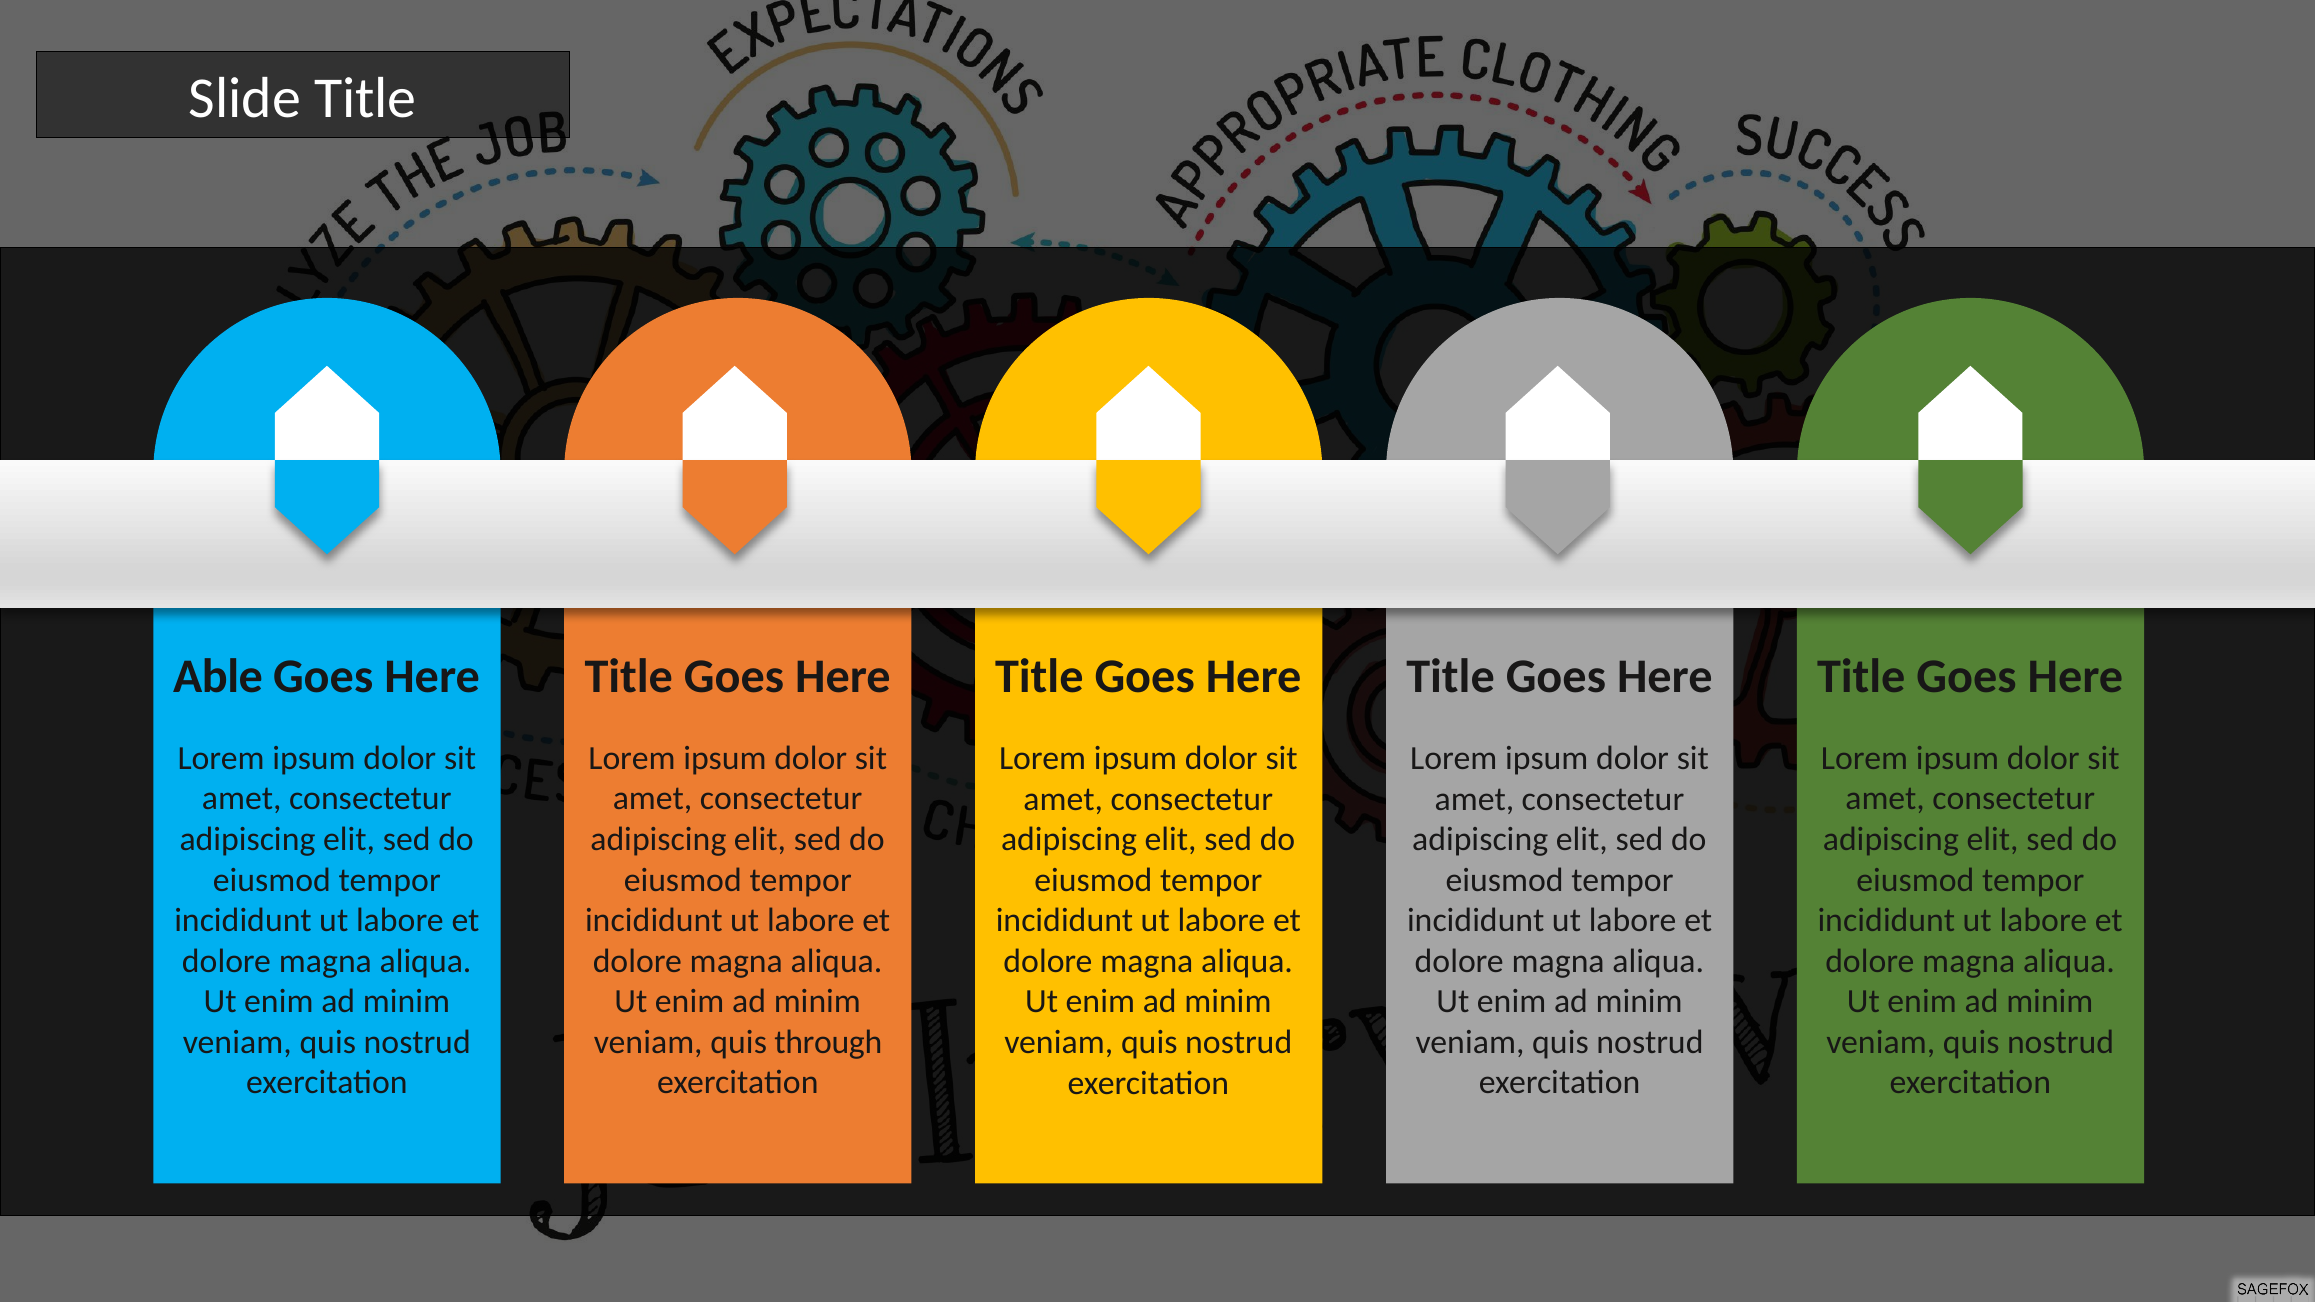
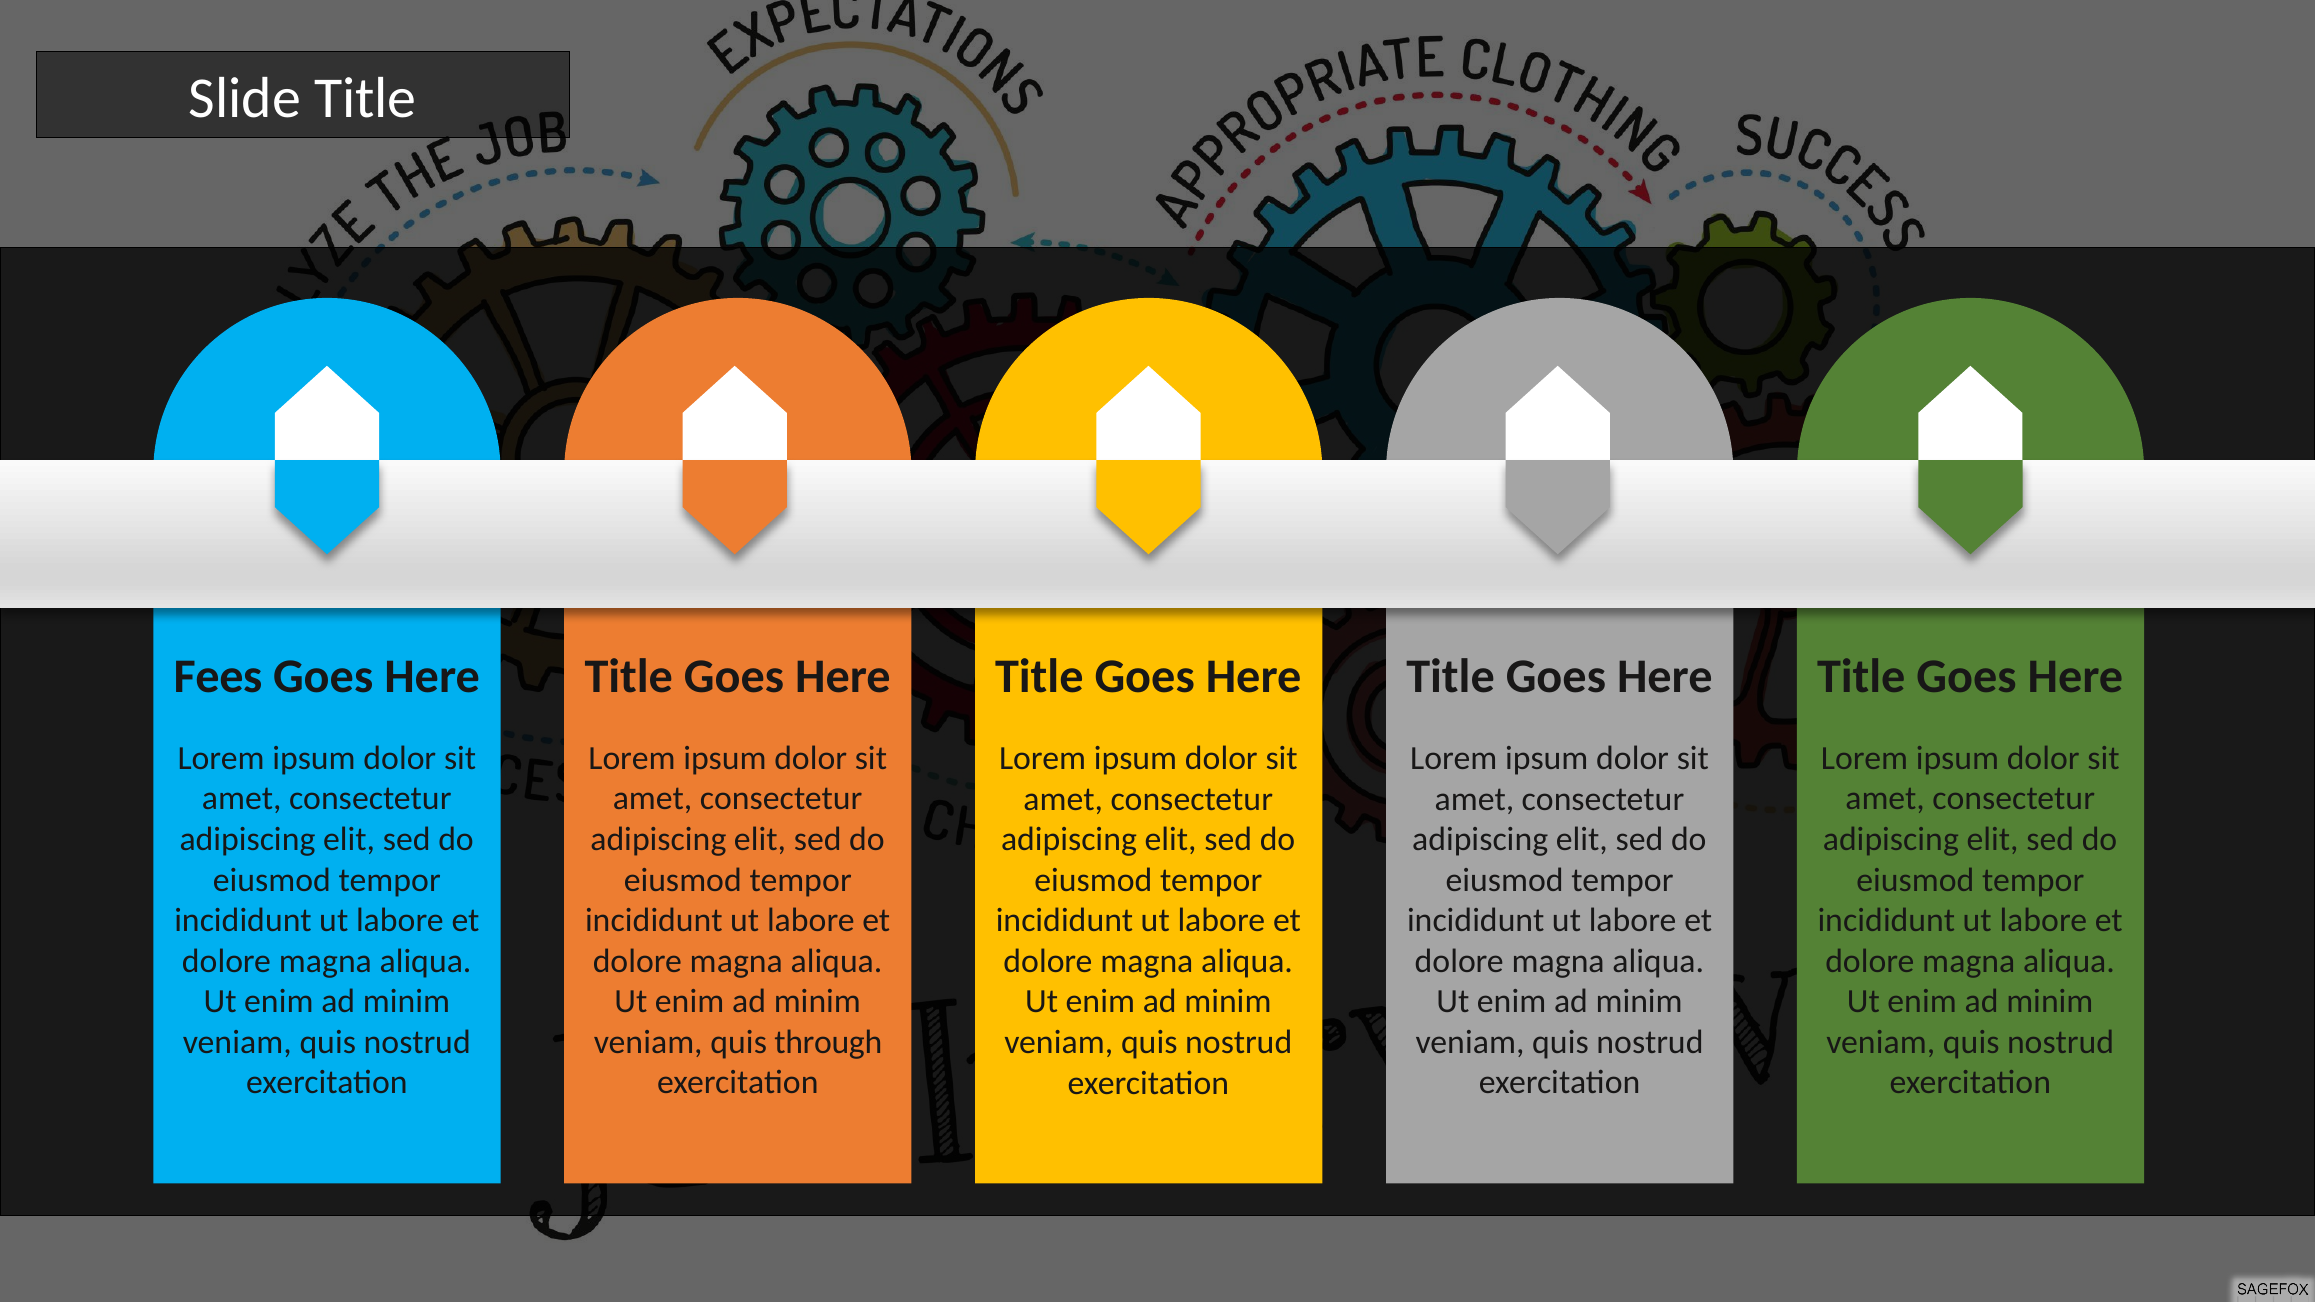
Able: Able -> Fees
